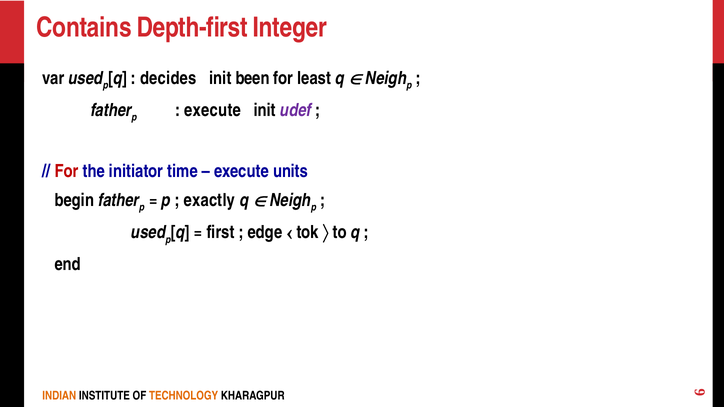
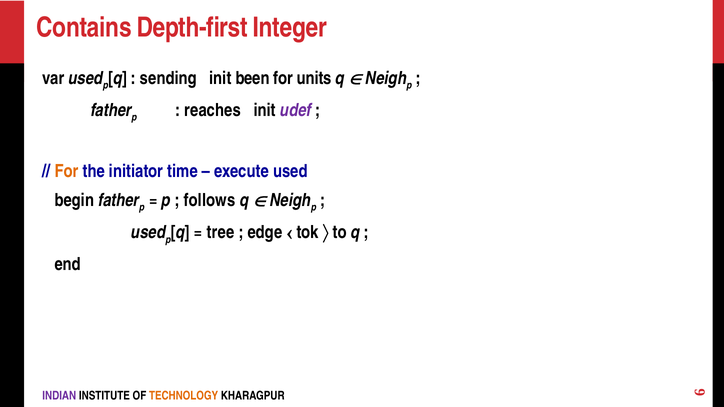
decides: decides -> sending
least: least -> units
execute at (213, 111): execute -> reaches
For at (67, 172) colour: red -> orange
execute units: units -> used
exactly: exactly -> follows
first: first -> tree
INDIAN colour: orange -> purple
